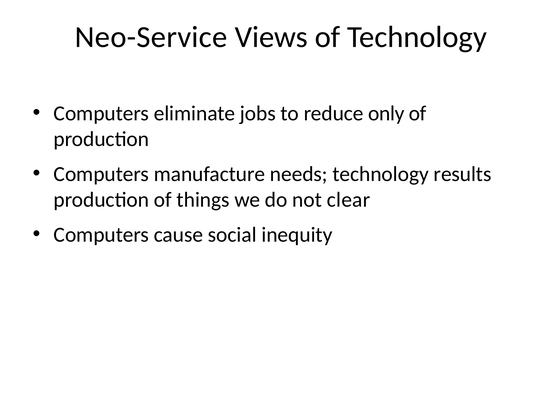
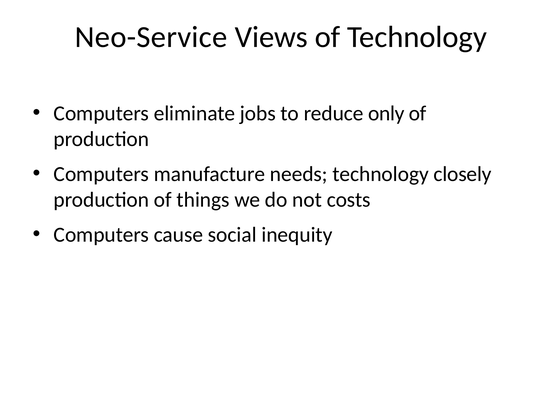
results: results -> closely
clear: clear -> costs
